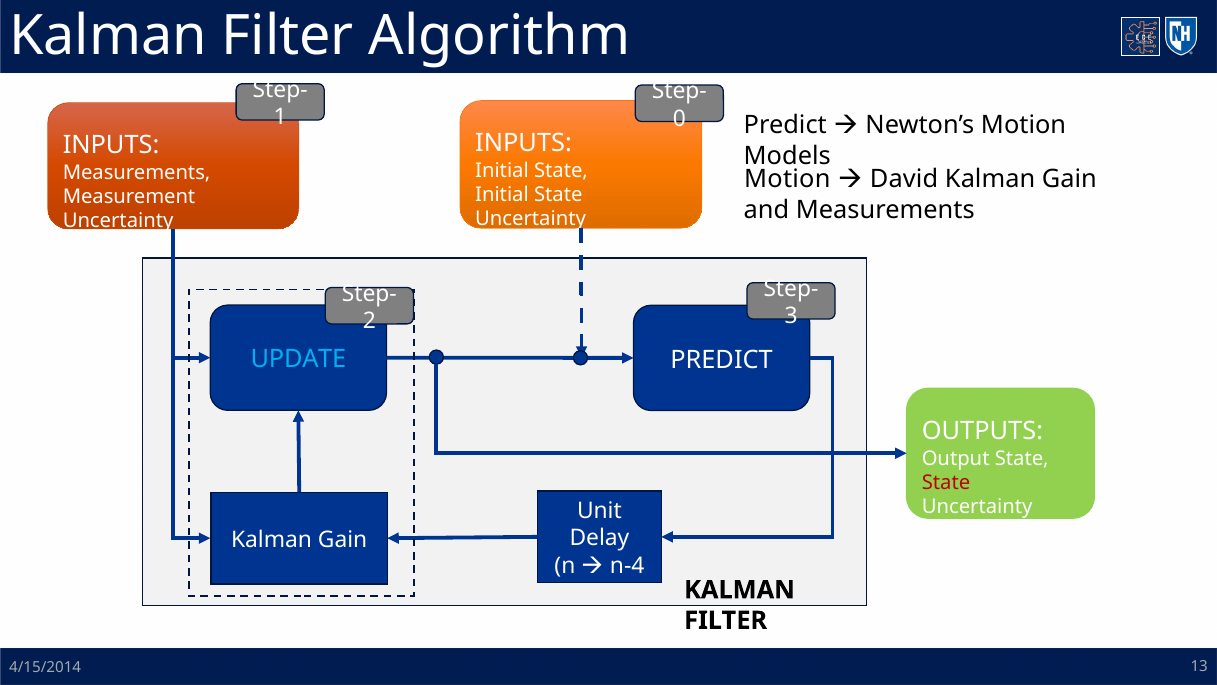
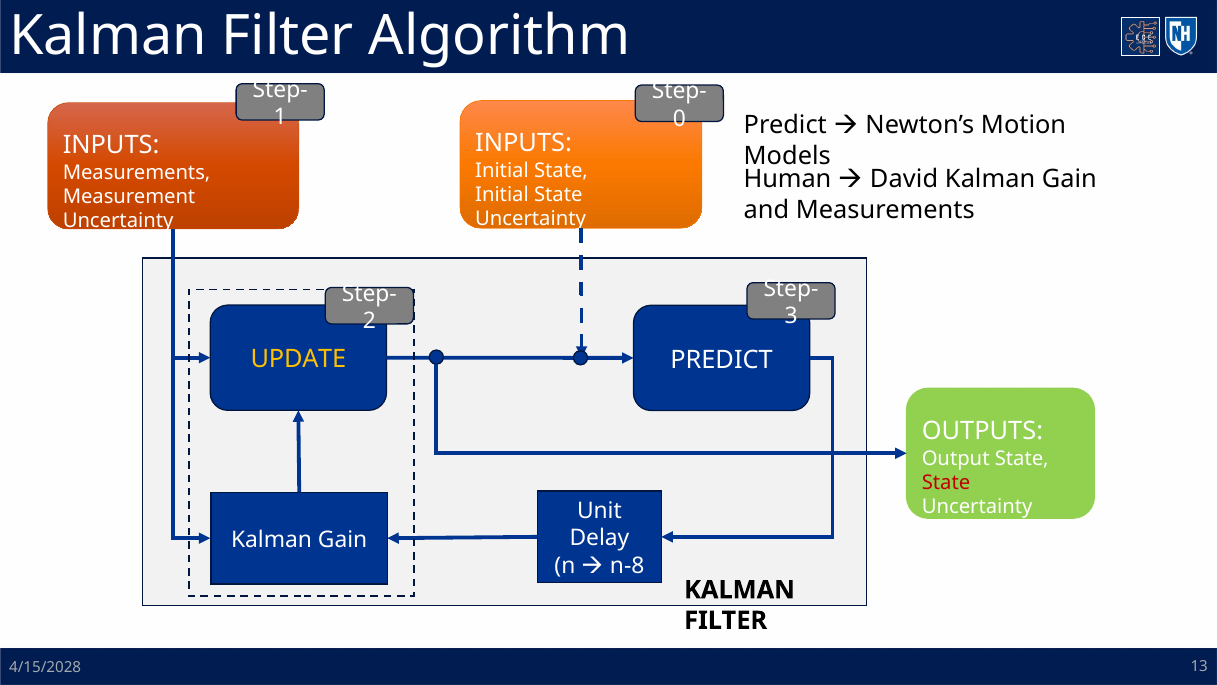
Motion at (787, 179): Motion -> Human
UPDATE colour: light blue -> yellow
n-4: n-4 -> n-8
4/15/2014: 4/15/2014 -> 4/15/2028
